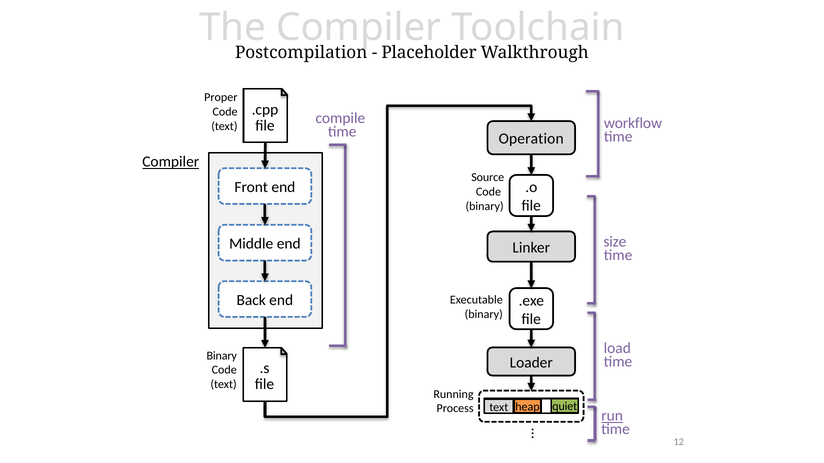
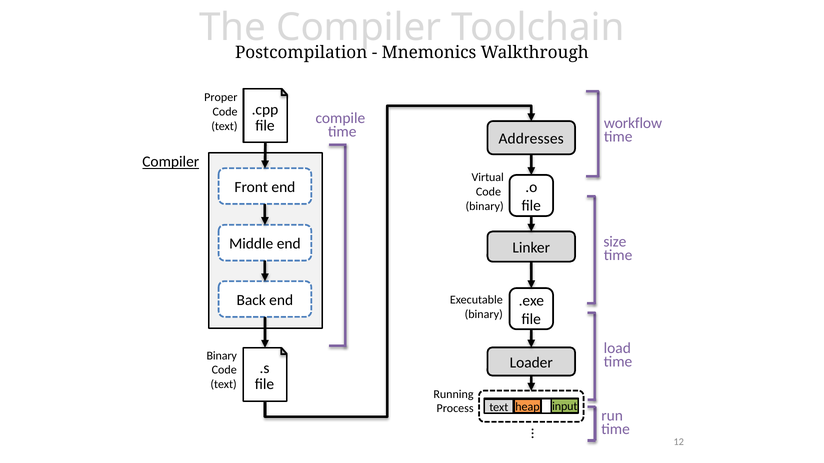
Placeholder: Placeholder -> Mnemonics
Operation: Operation -> Addresses
Source: Source -> Virtual
quiet: quiet -> input
run underline: present -> none
